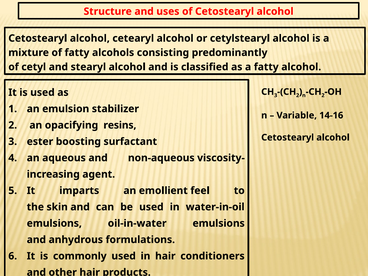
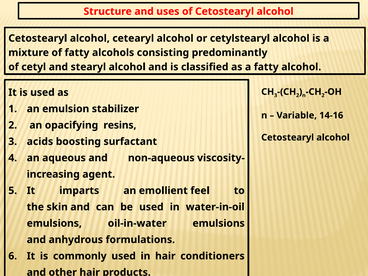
ester: ester -> acids
